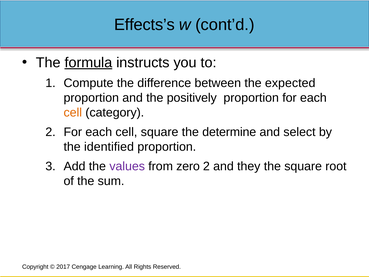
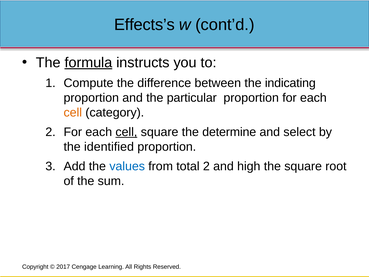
expected: expected -> indicating
positively: positively -> particular
cell at (126, 132) underline: none -> present
values colour: purple -> blue
zero: zero -> total
they: they -> high
